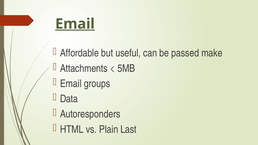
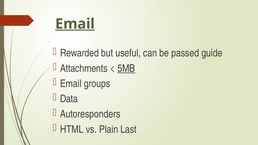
Affordable: Affordable -> Rewarded
make: make -> guide
5MB underline: none -> present
